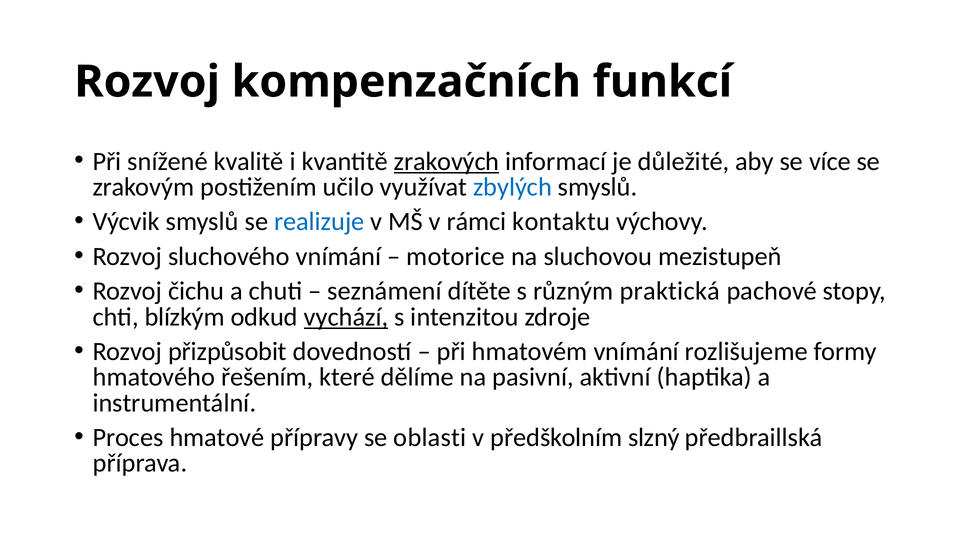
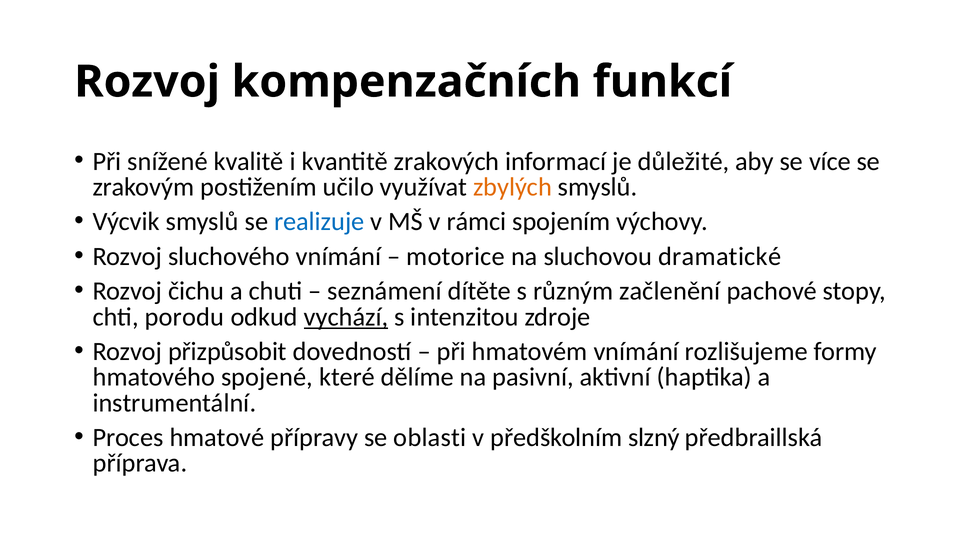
zrakových underline: present -> none
zbylých colour: blue -> orange
kontaktu: kontaktu -> spojením
mezistupeň: mezistupeň -> dramatické
praktická: praktická -> začlenění
blízkým: blízkým -> porodu
řešením: řešením -> spojené
